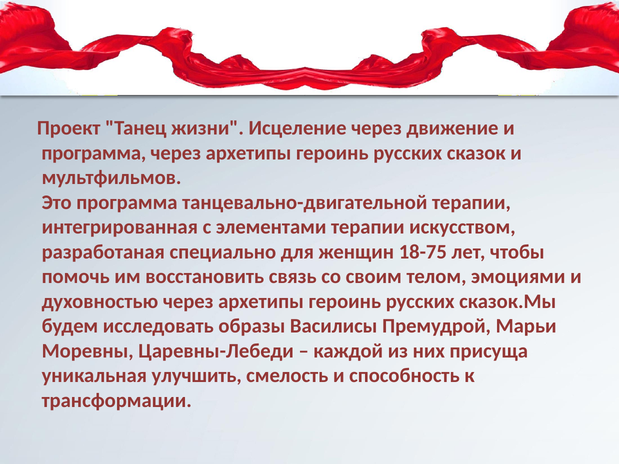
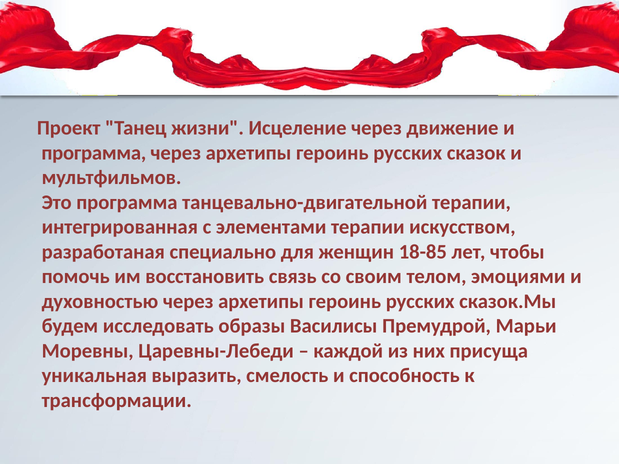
18-75: 18-75 -> 18-85
улучшить: улучшить -> выразить
